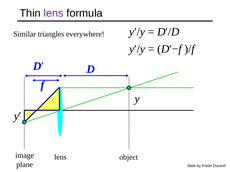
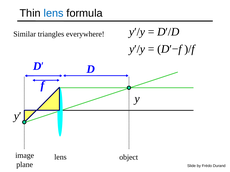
lens at (54, 13) colour: purple -> blue
